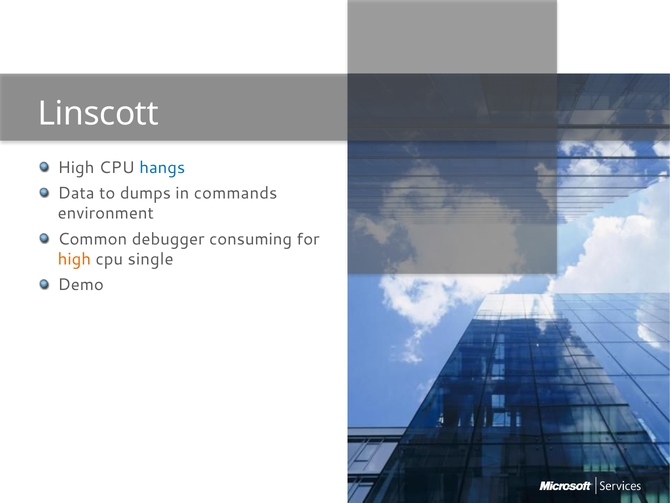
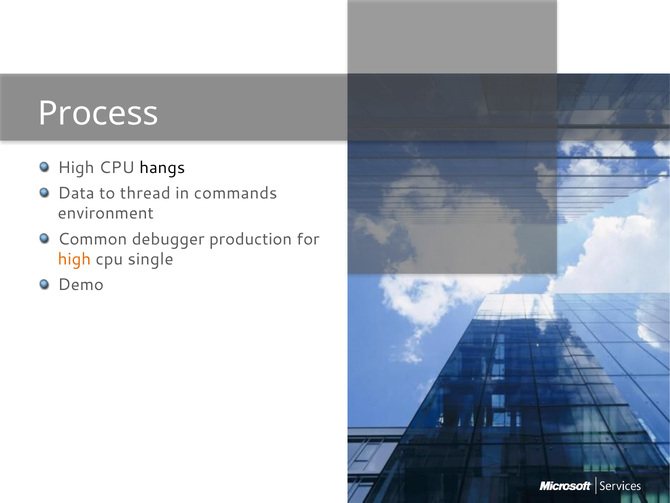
Linscott: Linscott -> Process
hangs colour: blue -> black
dumps: dumps -> thread
consuming: consuming -> production
